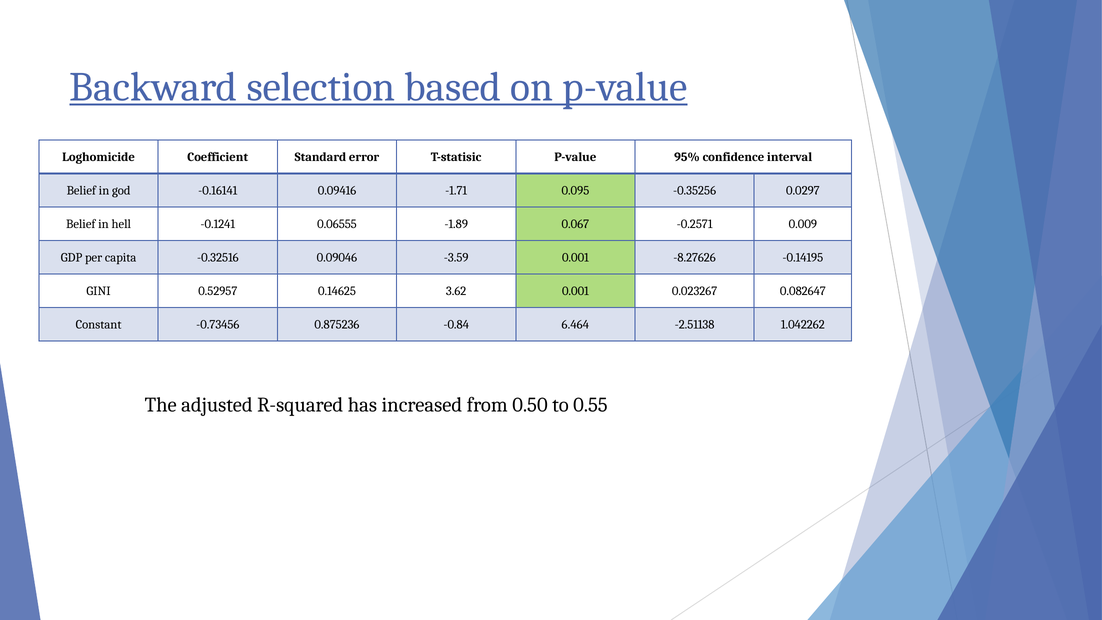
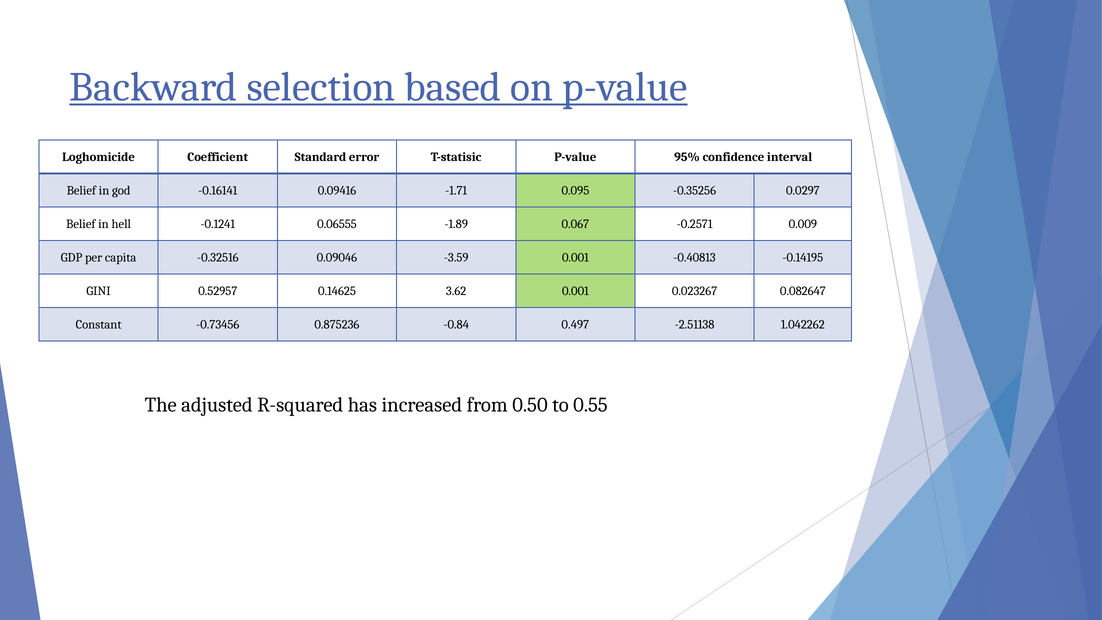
-8.27626: -8.27626 -> -0.40813
6.464: 6.464 -> 0.497
